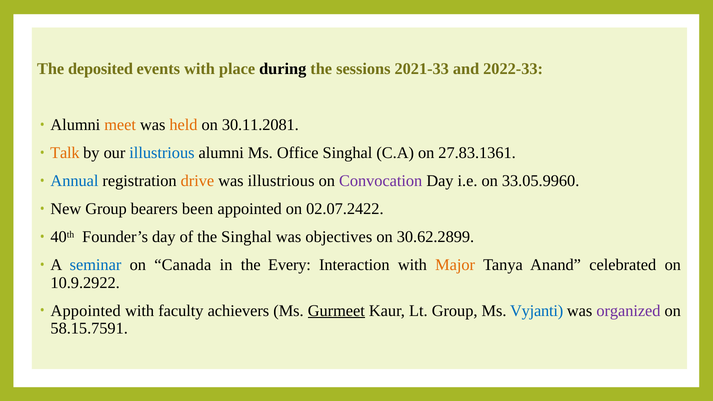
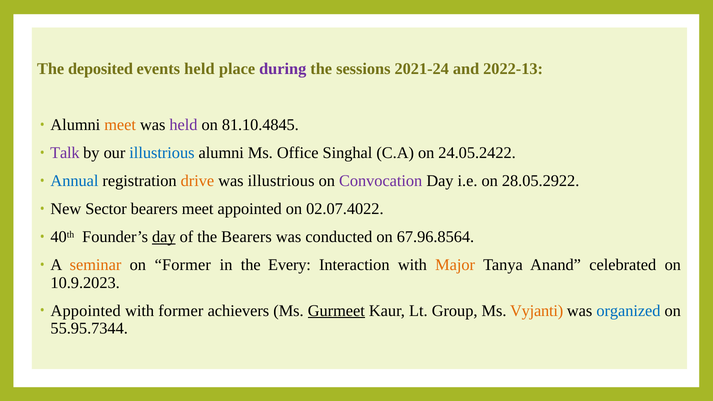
events with: with -> held
during colour: black -> purple
2021-33: 2021-33 -> 2021-24
2022-33: 2022-33 -> 2022-13
held at (183, 125) colour: orange -> purple
30.11.2081: 30.11.2081 -> 81.10.4845
Talk colour: orange -> purple
27.83.1361: 27.83.1361 -> 24.05.2422
33.05.9960: 33.05.9960 -> 28.05.2922
New Group: Group -> Sector
bearers been: been -> meet
02.07.2422: 02.07.2422 -> 02.07.4022
day at (164, 237) underline: none -> present
the Singhal: Singhal -> Bearers
objectives: objectives -> conducted
30.62.2899: 30.62.2899 -> 67.96.8564
seminar colour: blue -> orange
on Canada: Canada -> Former
10.9.2922: 10.9.2922 -> 10.9.2023
with faculty: faculty -> former
Vyjanti colour: blue -> orange
organized colour: purple -> blue
58.15.7591: 58.15.7591 -> 55.95.7344
